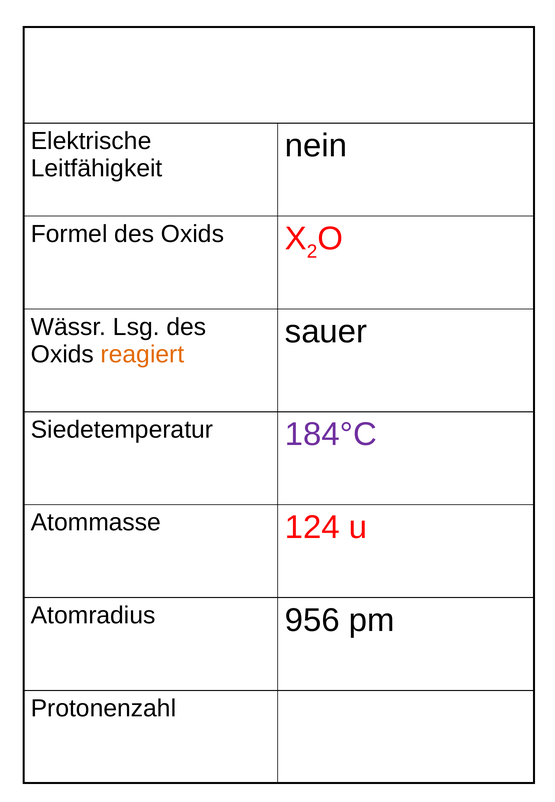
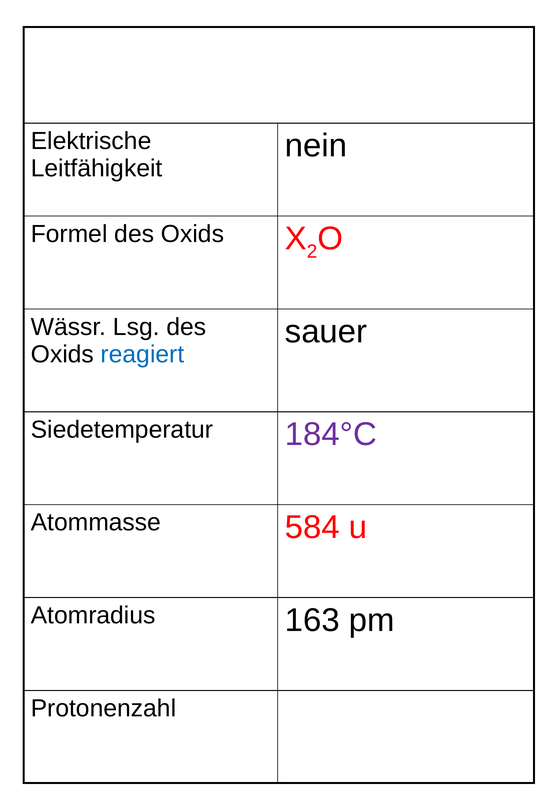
reagiert colour: orange -> blue
124: 124 -> 584
956: 956 -> 163
